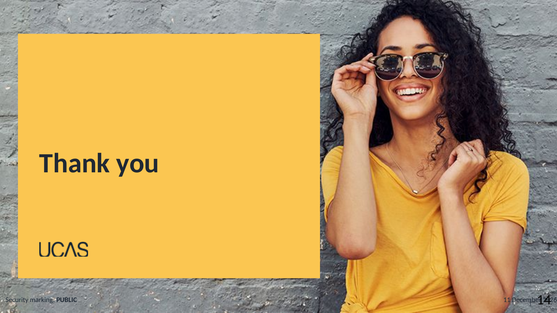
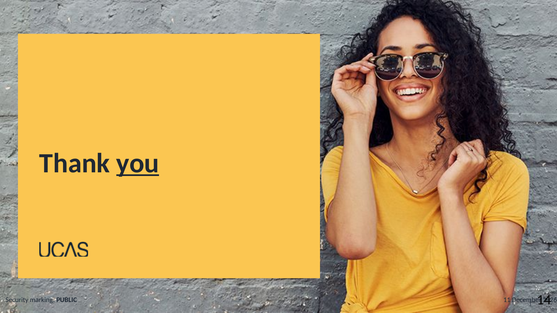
you underline: none -> present
